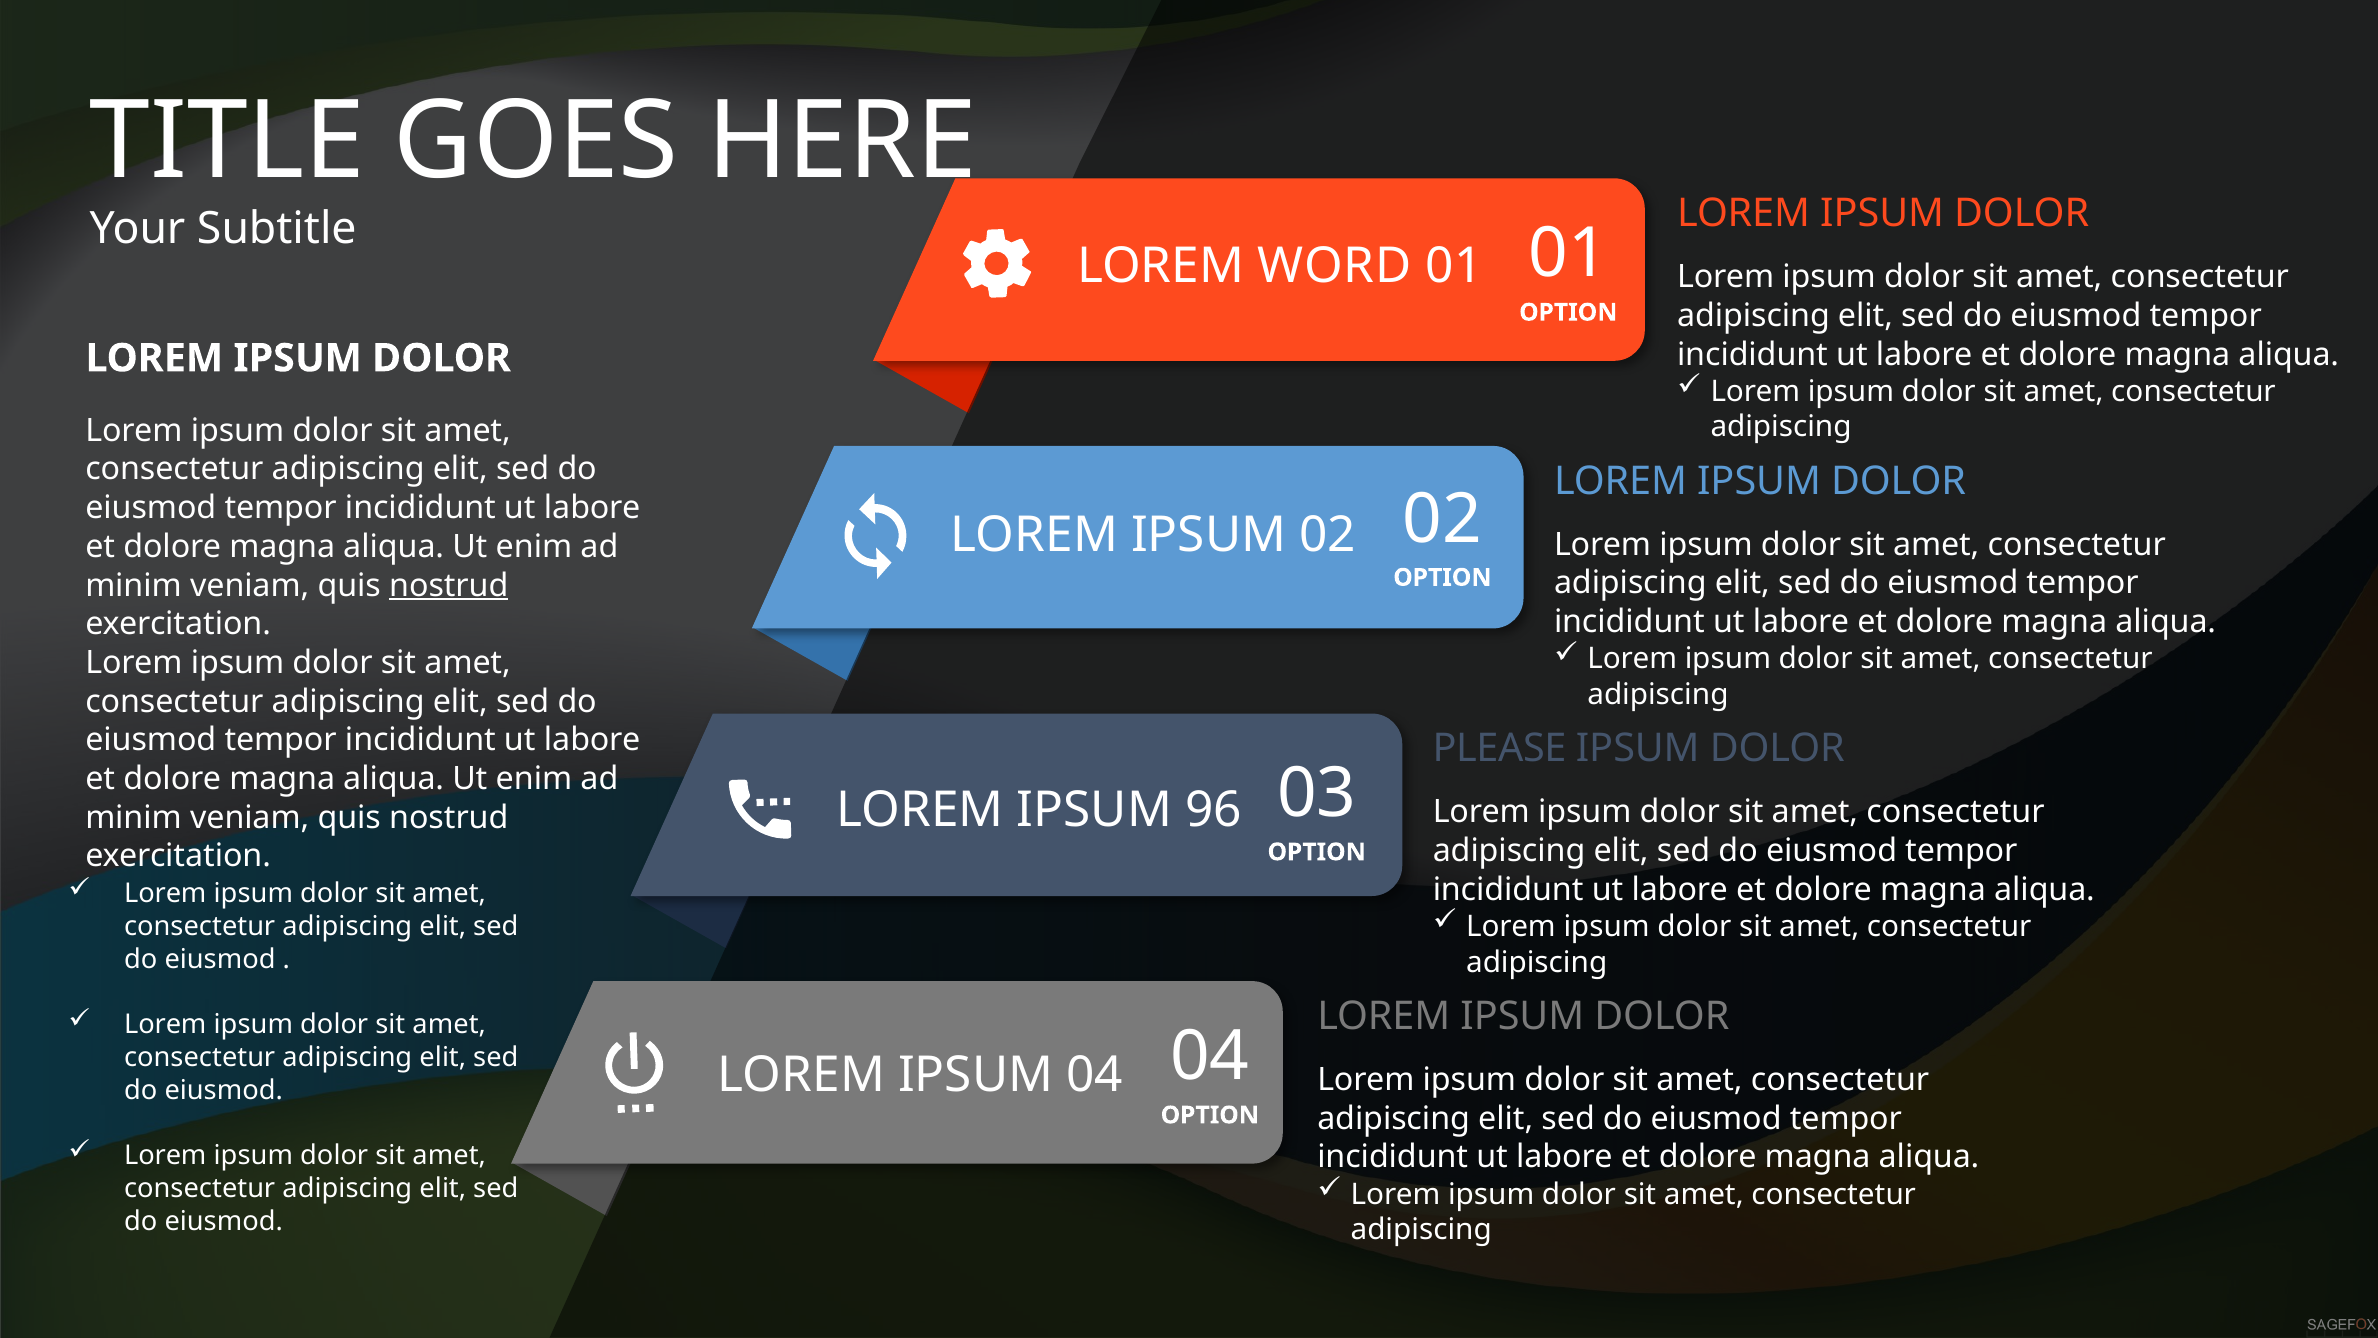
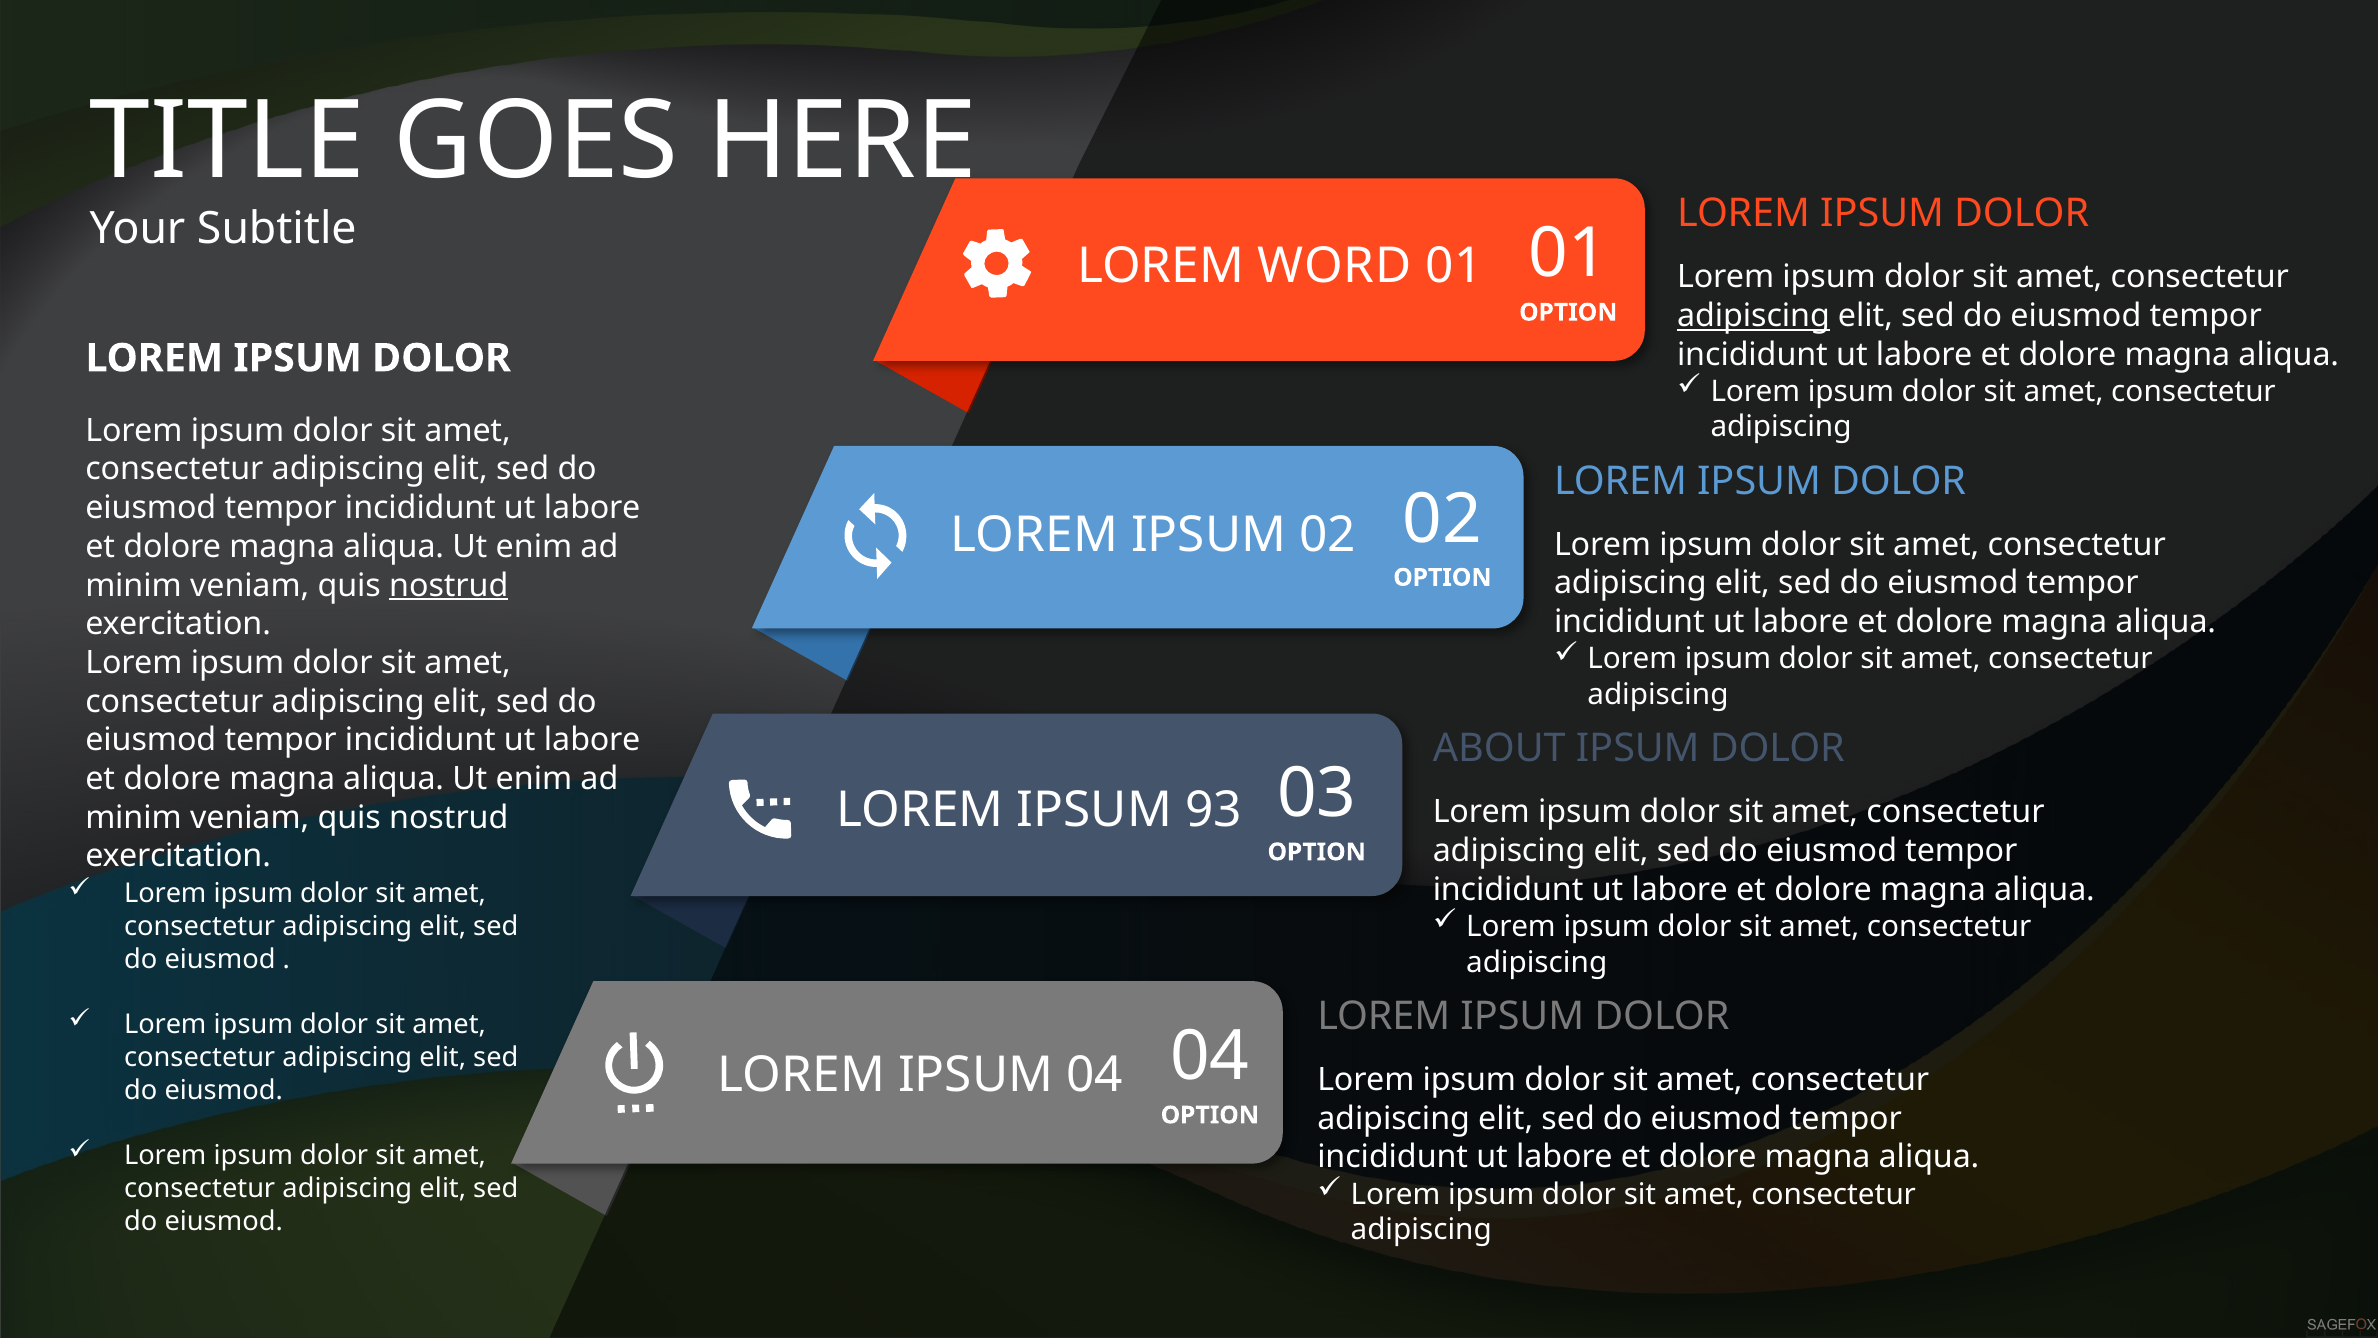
adipiscing at (1753, 316) underline: none -> present
PLEASE: PLEASE -> ABOUT
96: 96 -> 93
